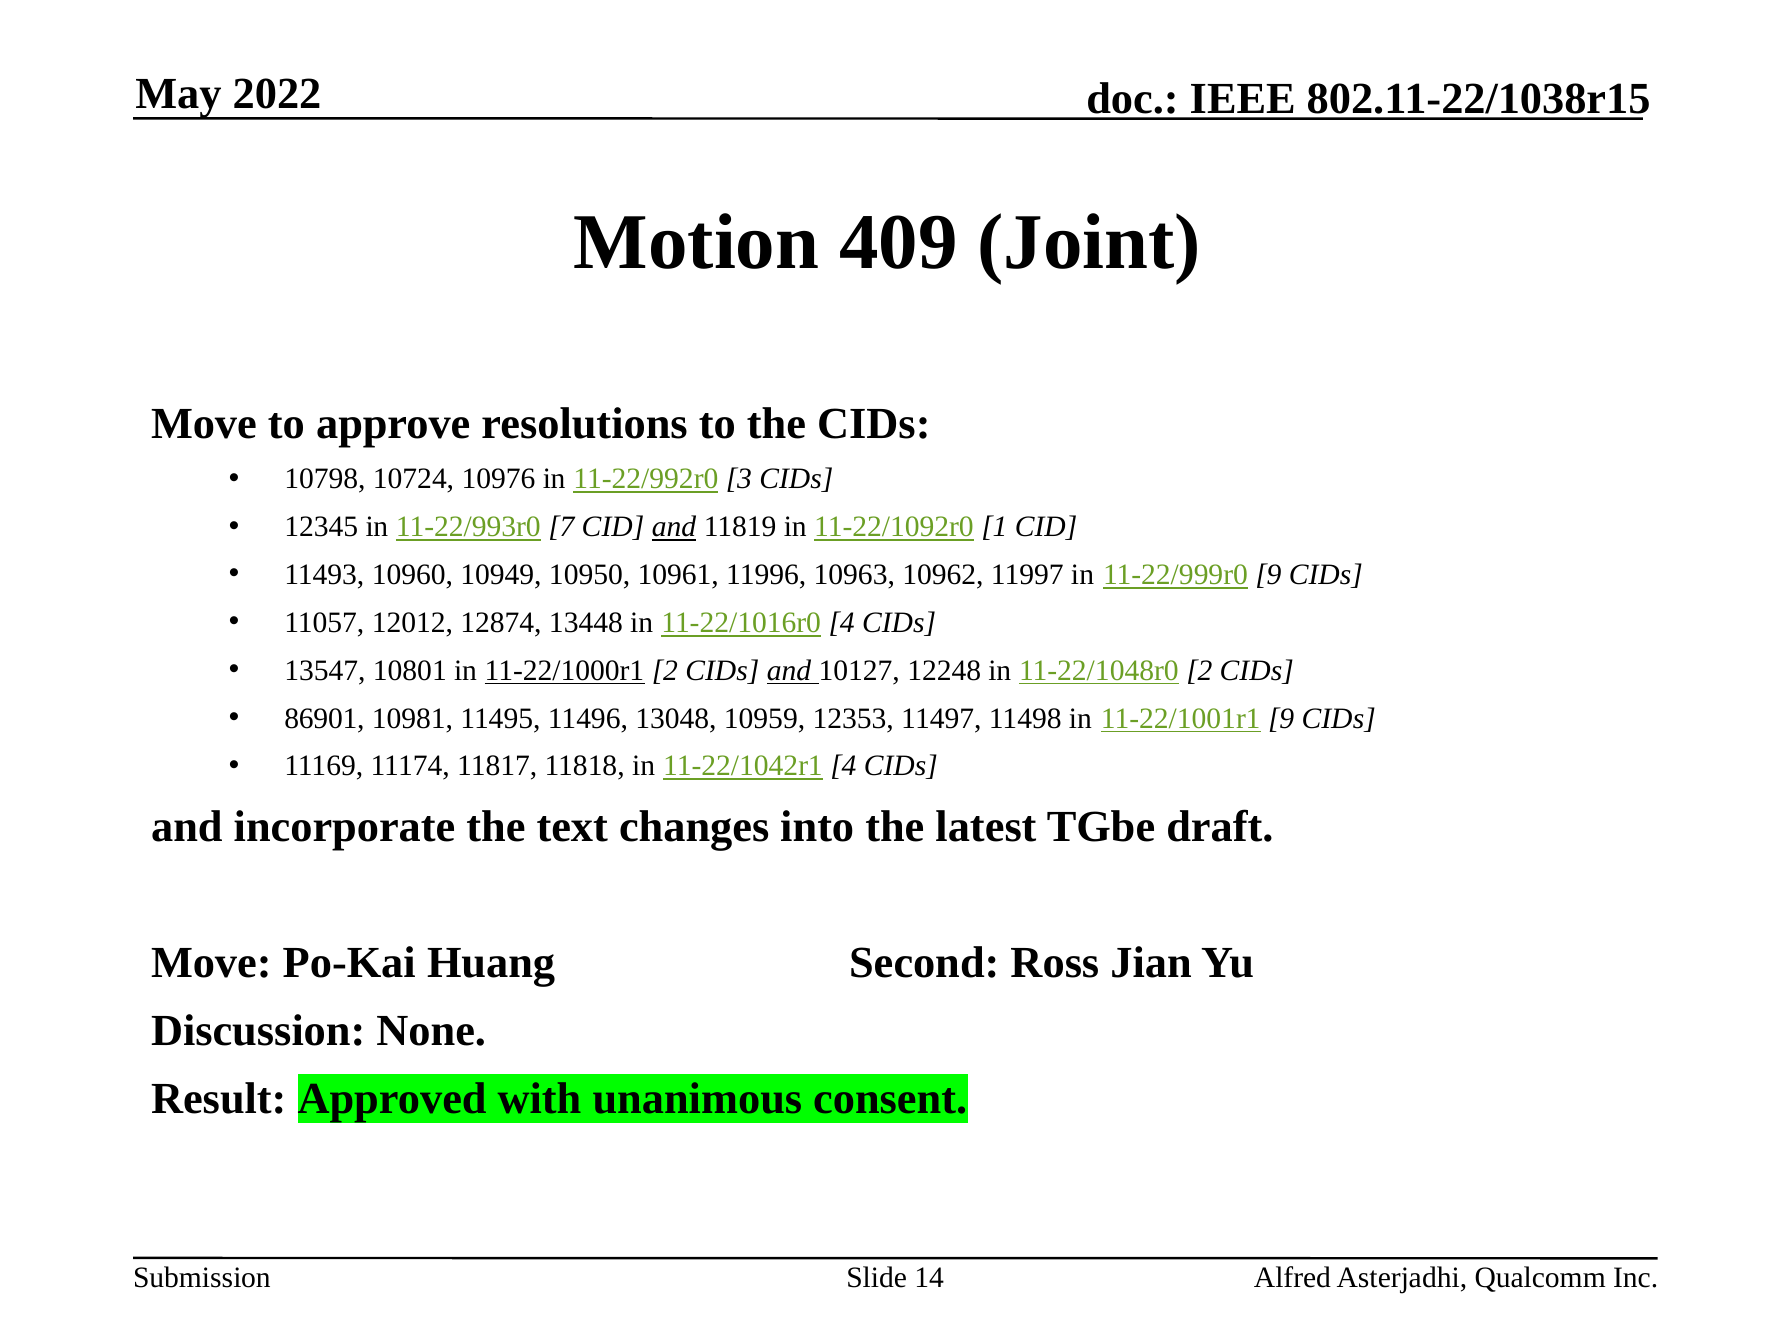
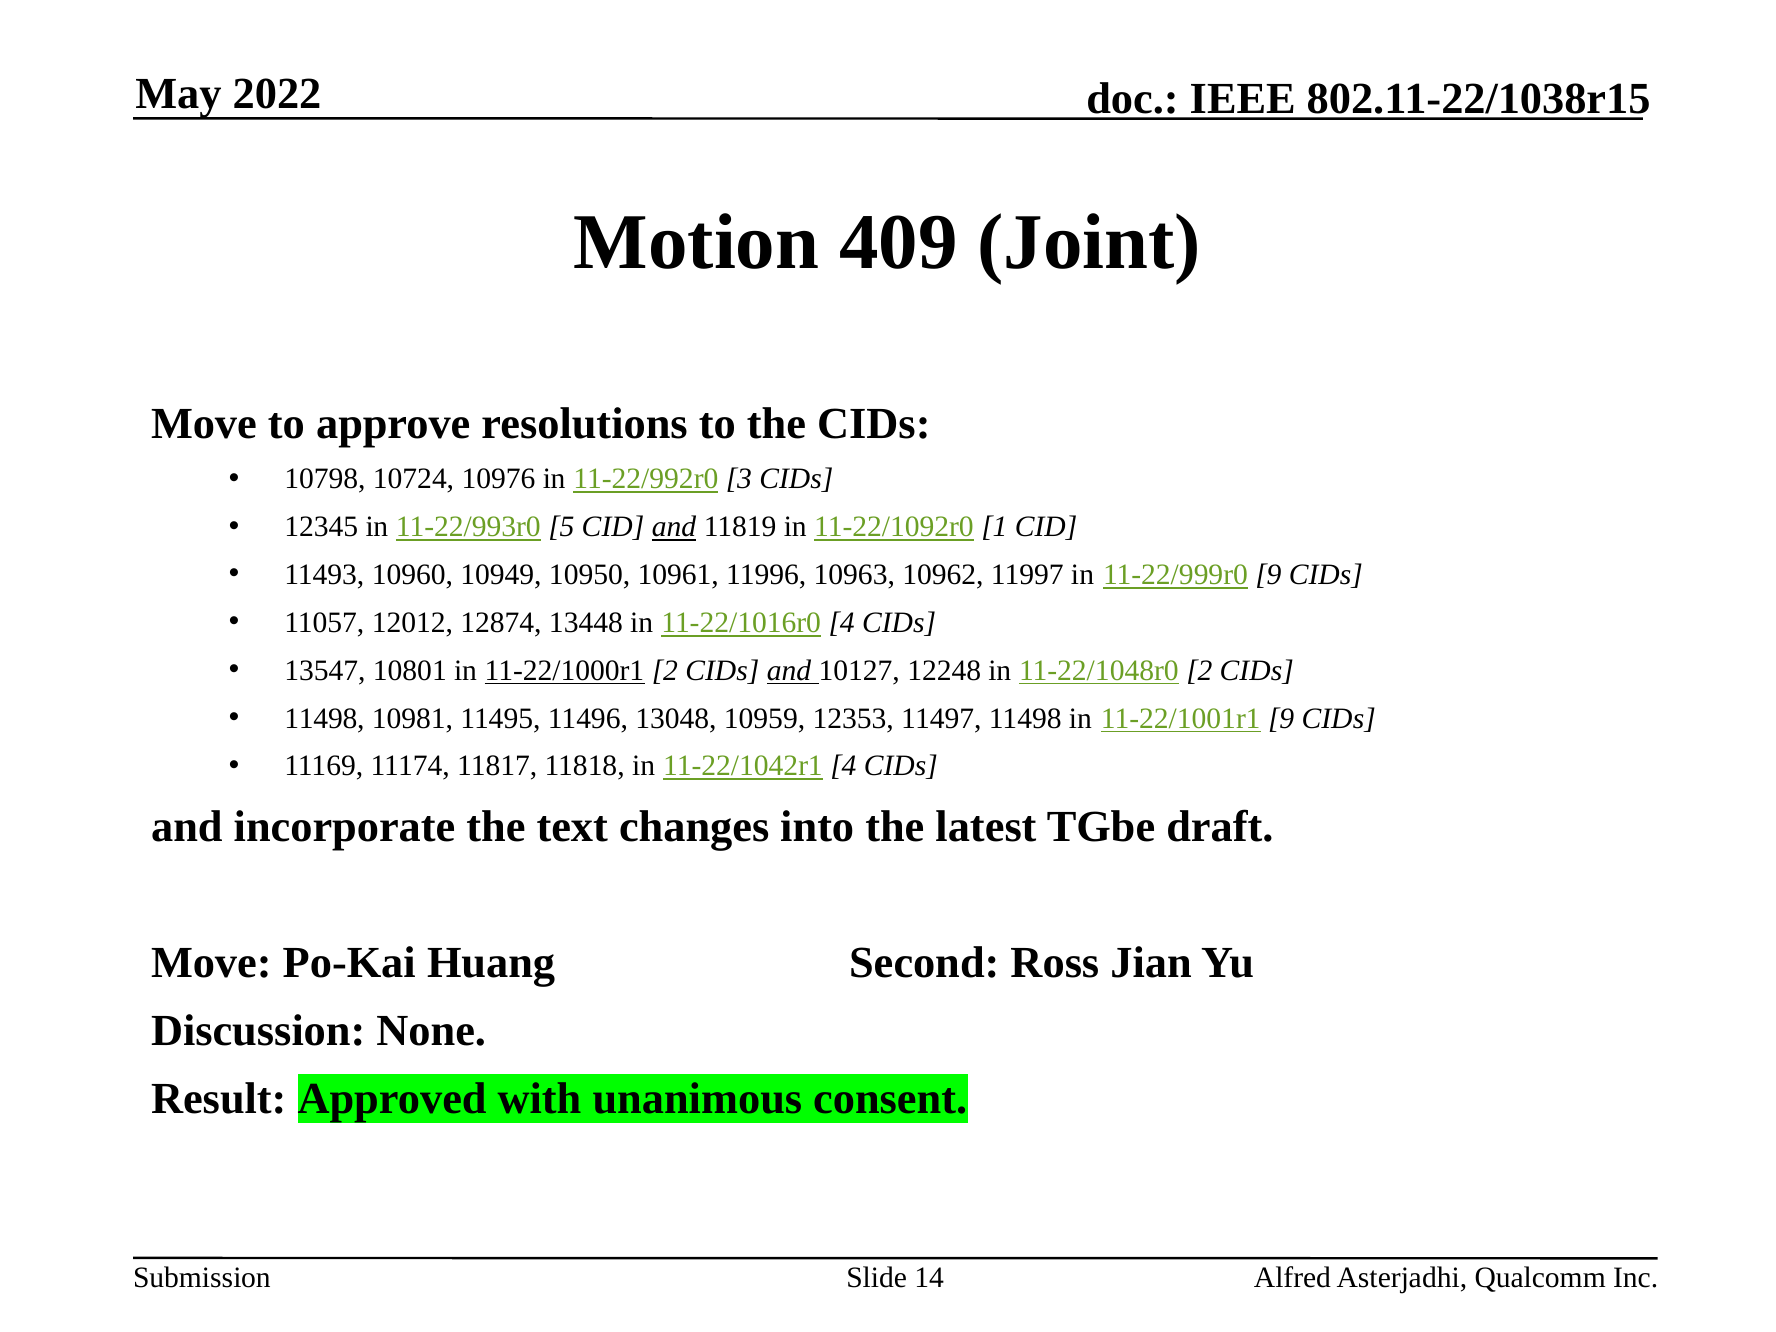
7: 7 -> 5
86901 at (324, 718): 86901 -> 11498
